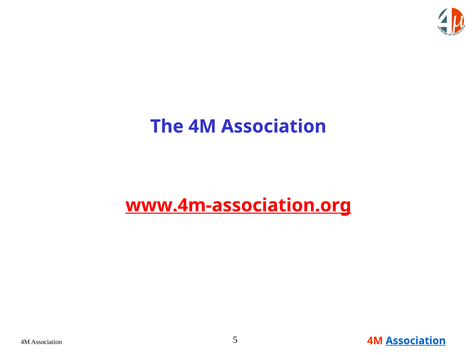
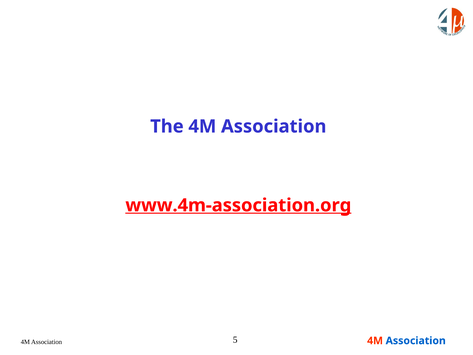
Association at (416, 341) underline: present -> none
